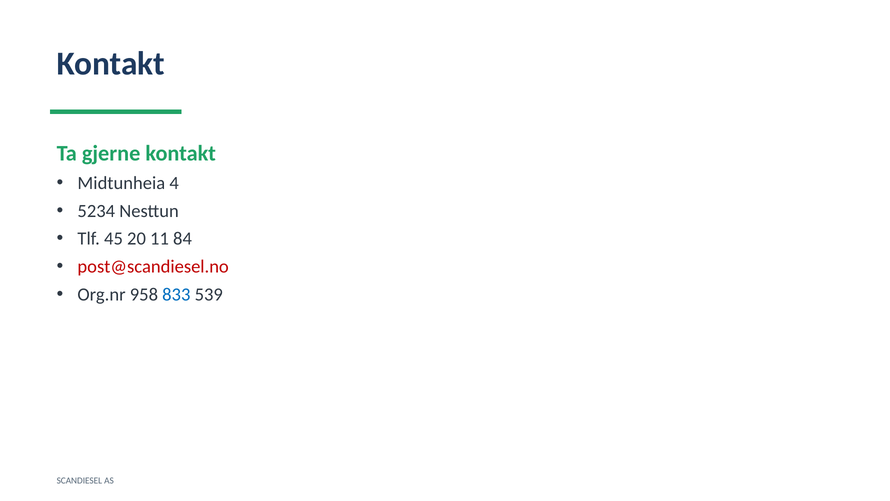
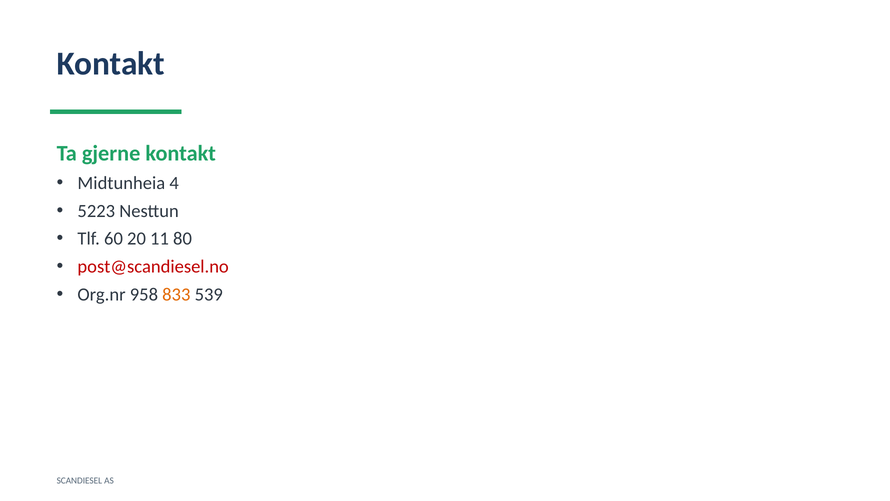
5234: 5234 -> 5223
45: 45 -> 60
84: 84 -> 80
833 colour: blue -> orange
